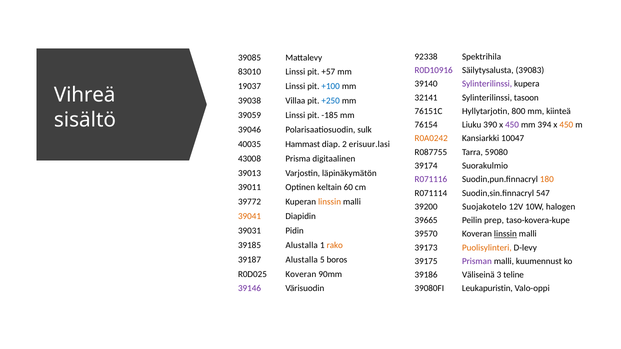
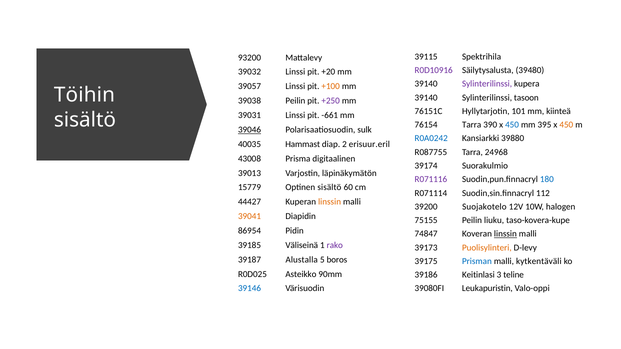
92338: 92338 -> 39115
39085: 39085 -> 93200
39083: 39083 -> 39480
83010: 83010 -> 39032
+57: +57 -> +20
19037: 19037 -> 39057
+100 colour: blue -> orange
Vihreä: Vihreä -> Töihin
32141 at (426, 98): 32141 -> 39140
39038 Villaa: Villaa -> Peilin
+250 colour: blue -> purple
800: 800 -> 101
39059: 39059 -> 39031
-185: -185 -> -661
76154 Liuku: Liuku -> Tarra
450 at (512, 125) colour: purple -> blue
394: 394 -> 395
39046 underline: none -> present
R0A0242 colour: orange -> blue
10047: 10047 -> 39880
erisuur.lasi: erisuur.lasi -> erisuur.eril
59080: 59080 -> 24968
180 colour: orange -> blue
39011: 39011 -> 15779
Optinen keltain: keltain -> sisältö
547: 547 -> 112
39772: 39772 -> 44427
39665: 39665 -> 75155
prep: prep -> liuku
39031: 39031 -> 86954
39570: 39570 -> 74847
39185 Alustalla: Alustalla -> Väliseinä
rako colour: orange -> purple
Prisman colour: purple -> blue
kuumennust: kuumennust -> kytkentäväli
R0D025 Koveran: Koveran -> Asteikko
Väliseinä: Väliseinä -> Keitinlasi
39146 colour: purple -> blue
